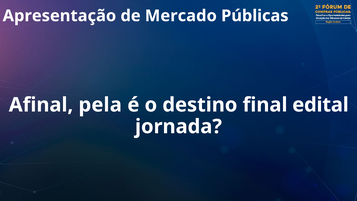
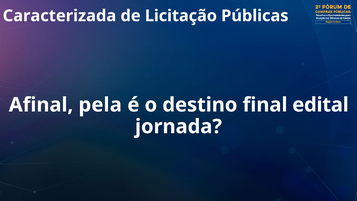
Apresentação: Apresentação -> Caracterizada
Mercado: Mercado -> Licitação
